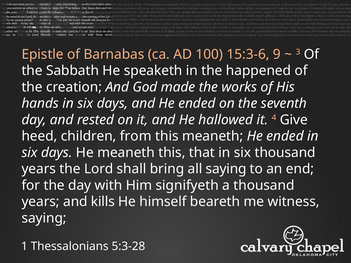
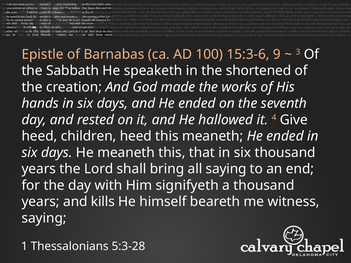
happened: happened -> shortened
children from: from -> heed
